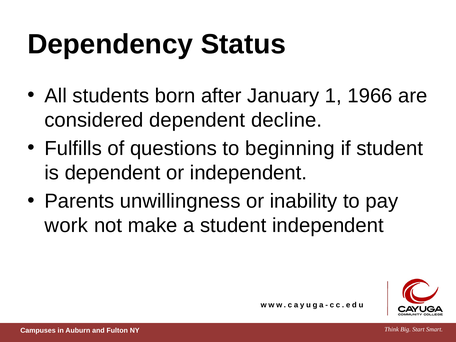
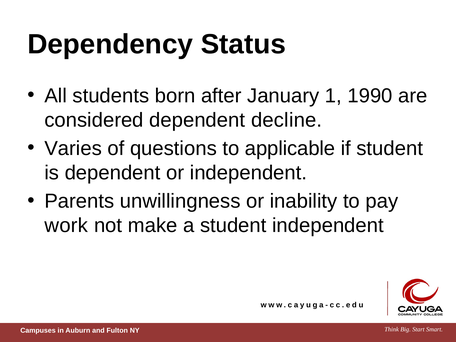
1966: 1966 -> 1990
Fulfills: Fulfills -> Varies
beginning: beginning -> applicable
